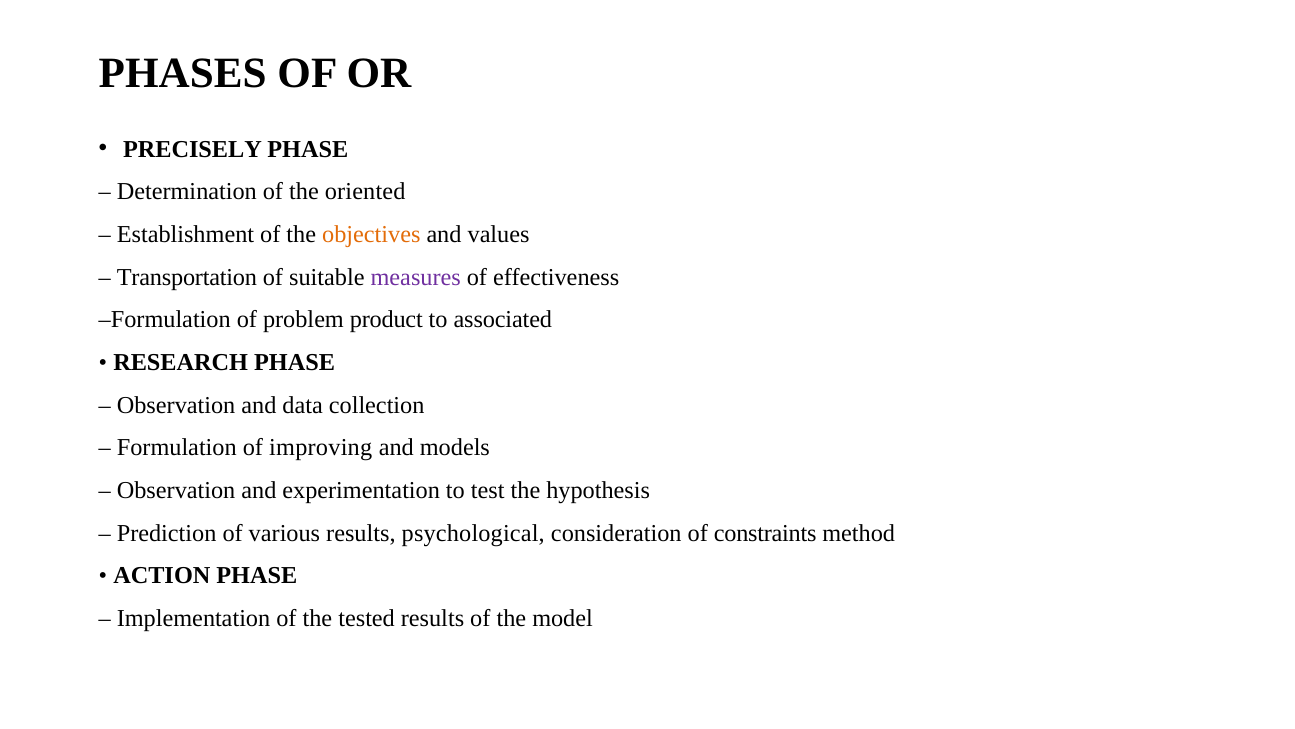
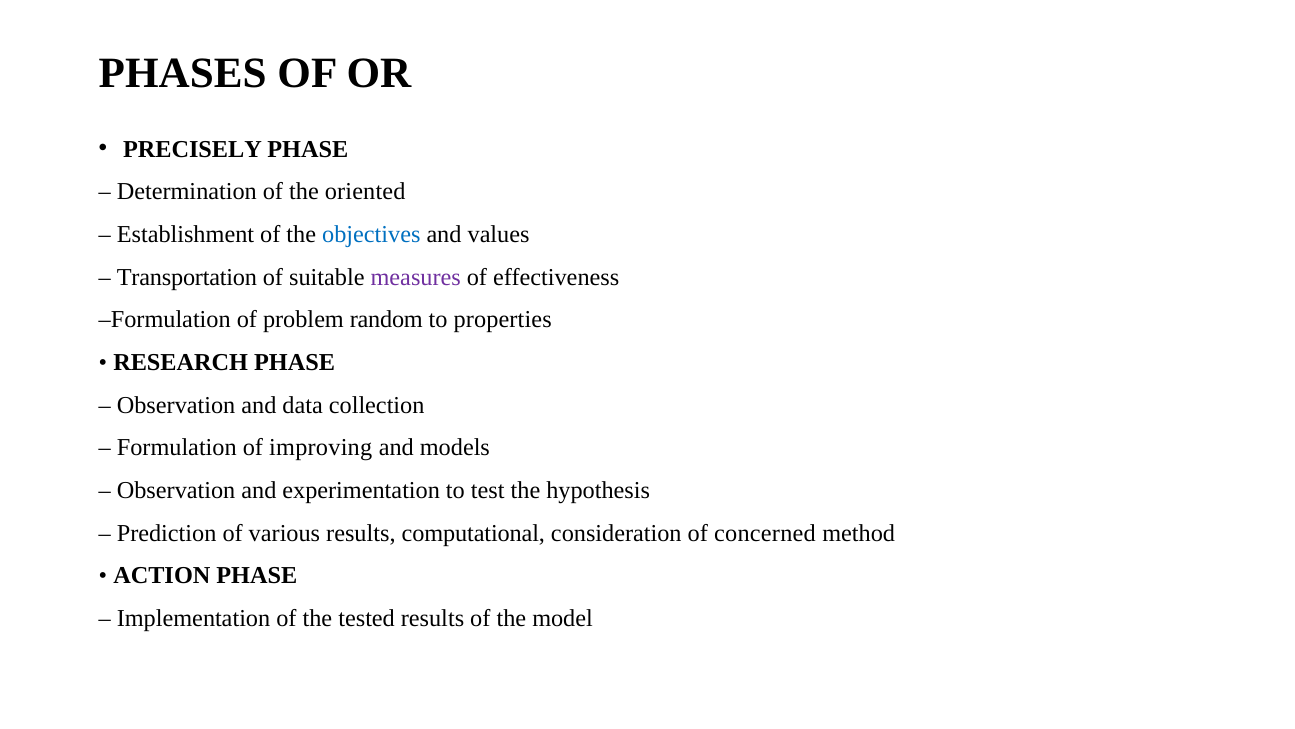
objectives colour: orange -> blue
product: product -> random
associated: associated -> properties
psychological: psychological -> computational
constraints: constraints -> concerned
